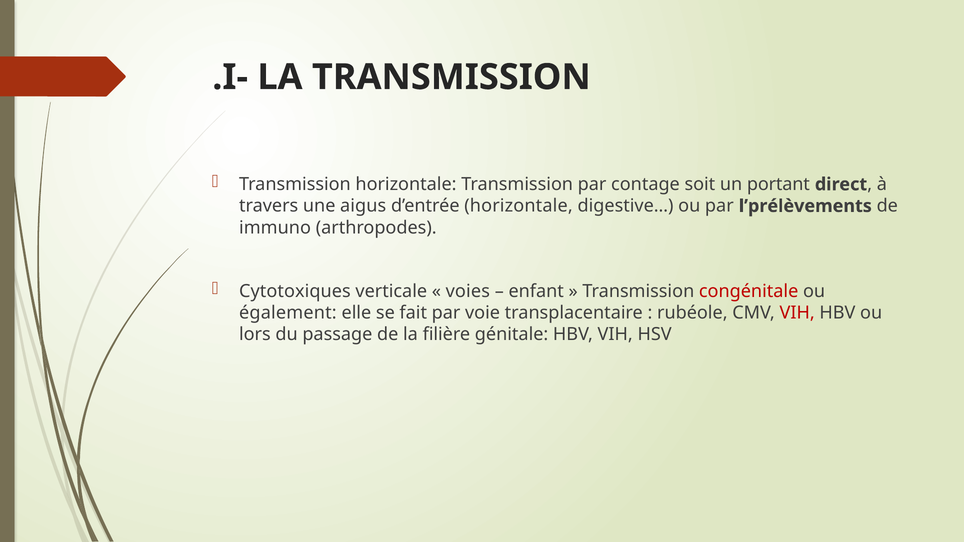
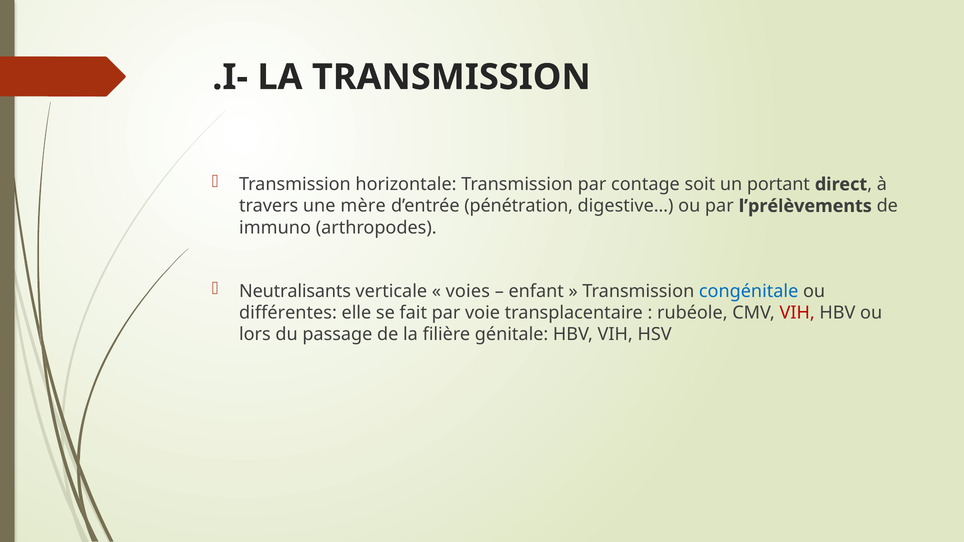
aigus: aigus -> mère
d’entrée horizontale: horizontale -> pénétration
Cytotoxiques: Cytotoxiques -> Neutralisants
congénitale colour: red -> blue
également: également -> différentes
